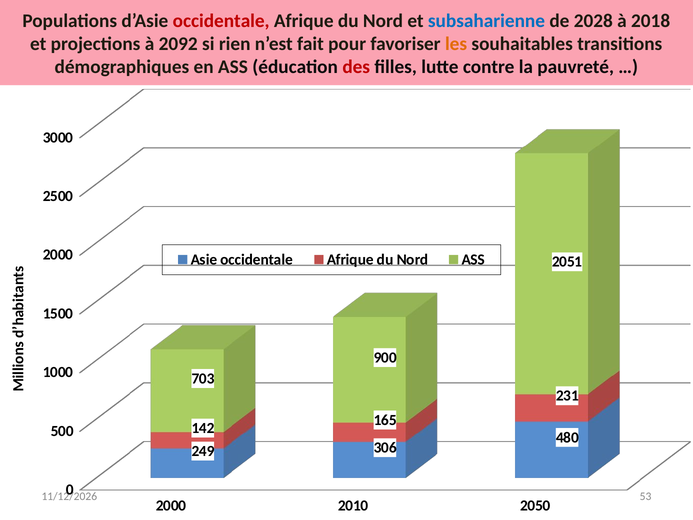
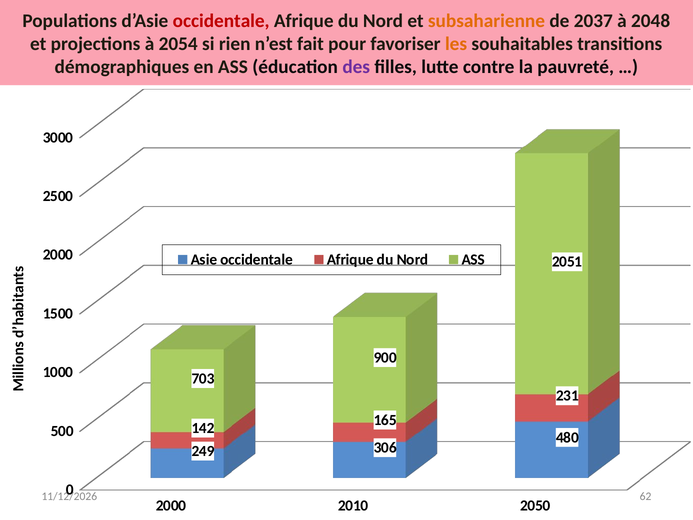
subsaharienne colour: blue -> orange
2028: 2028 -> 2037
2018: 2018 -> 2048
2092: 2092 -> 2054
des colour: red -> purple
53: 53 -> 62
